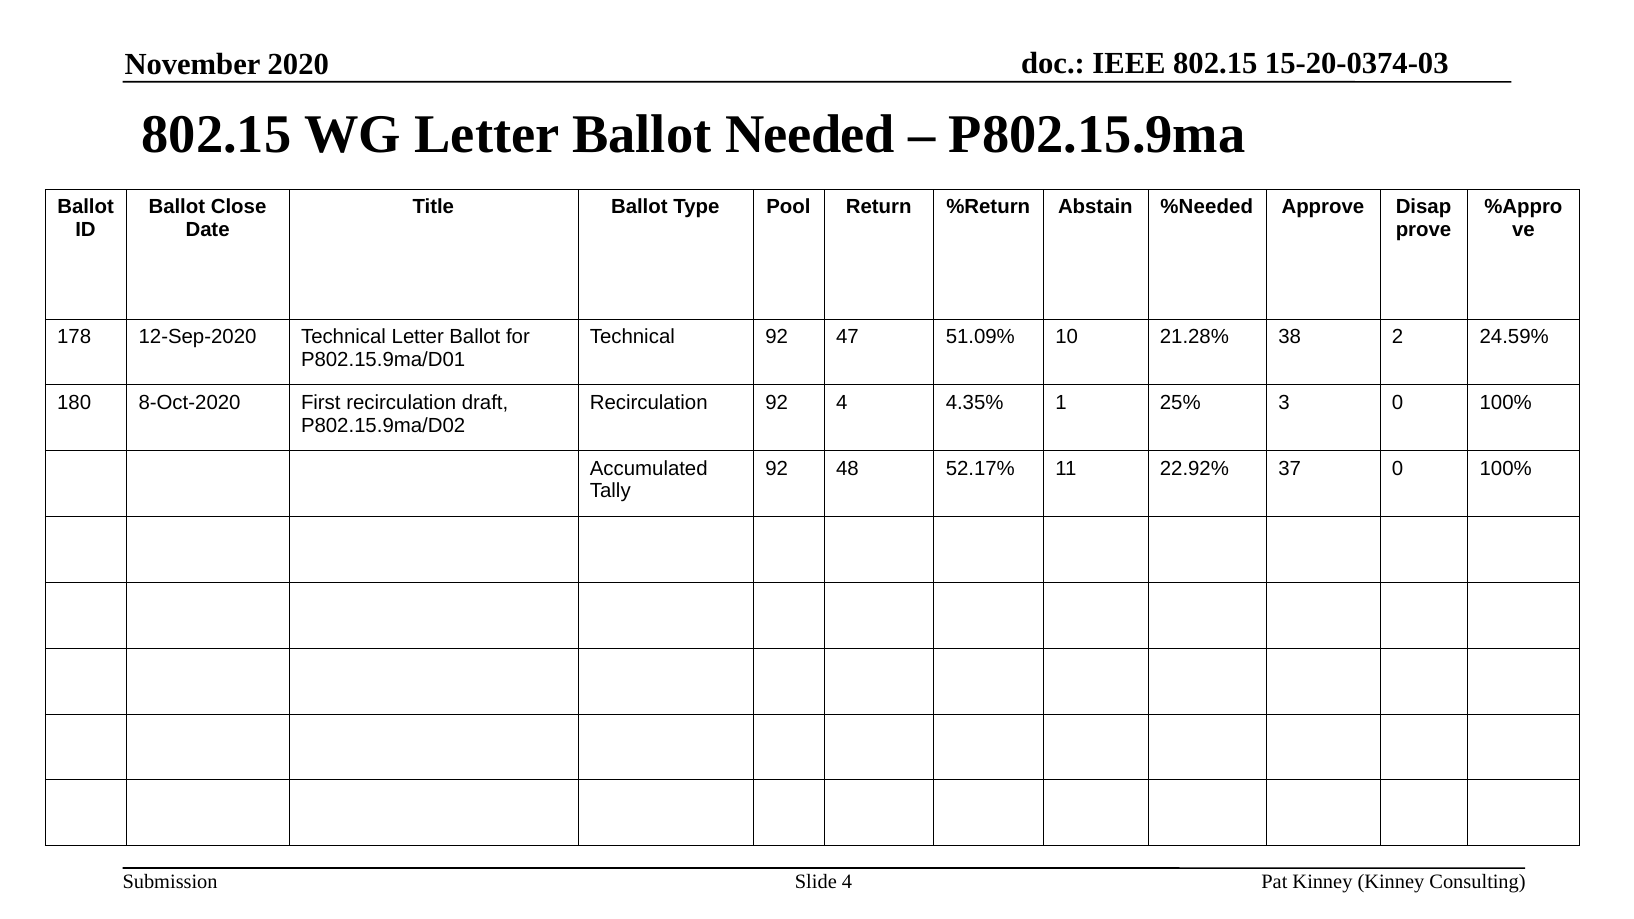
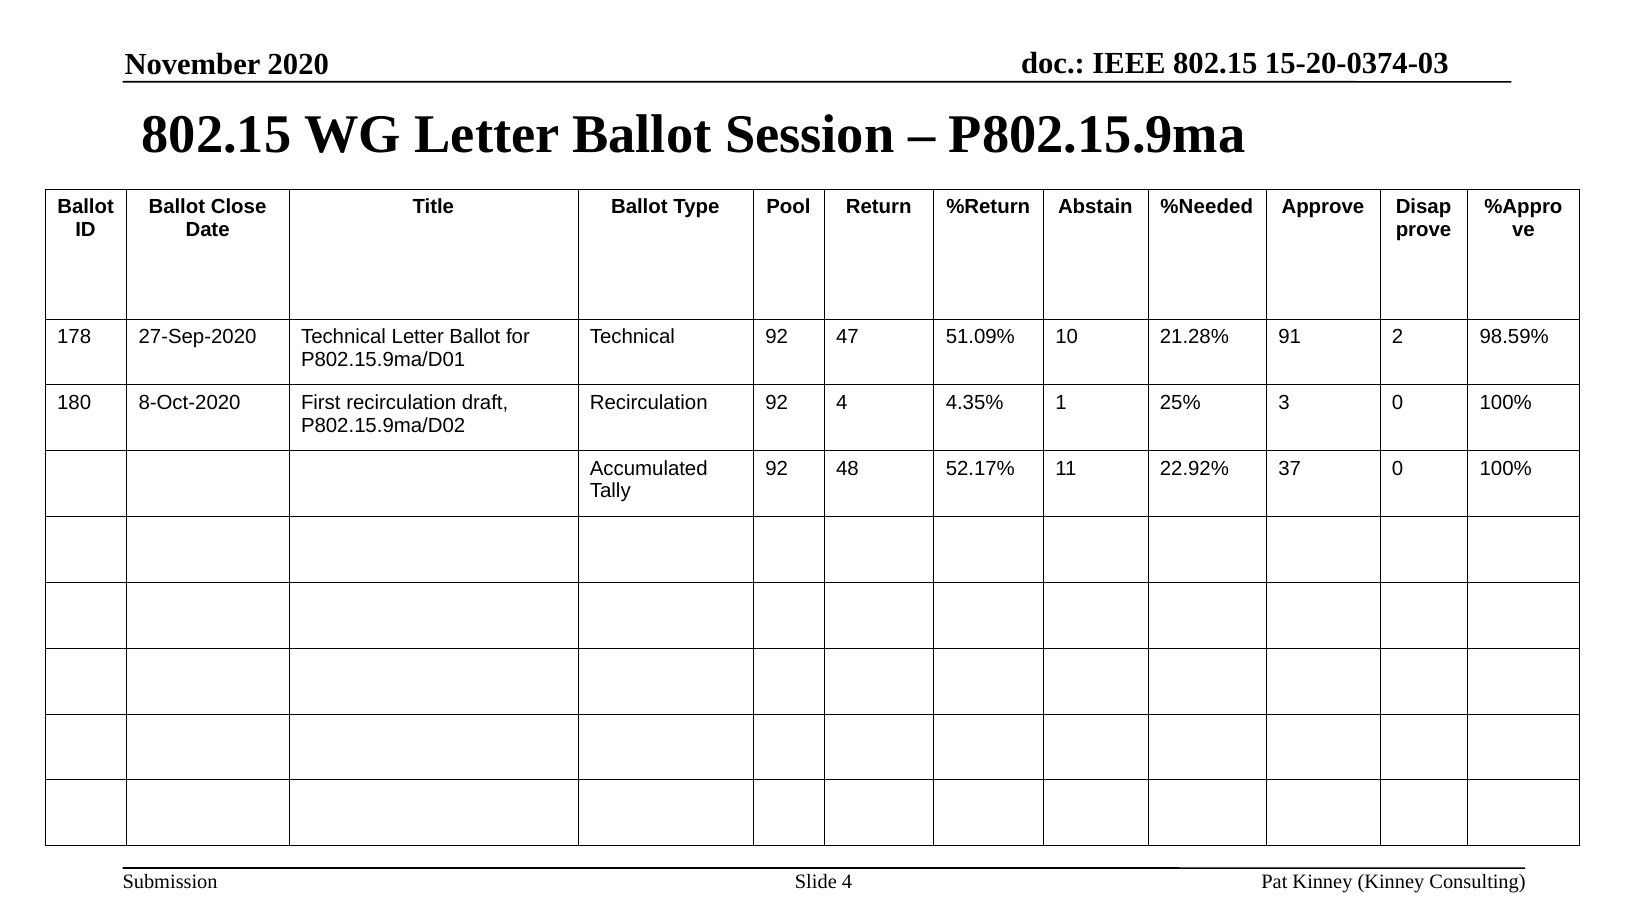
Needed: Needed -> Session
12-Sep-2020: 12-Sep-2020 -> 27-Sep-2020
38: 38 -> 91
24.59%: 24.59% -> 98.59%
